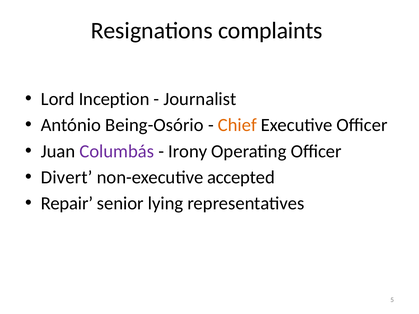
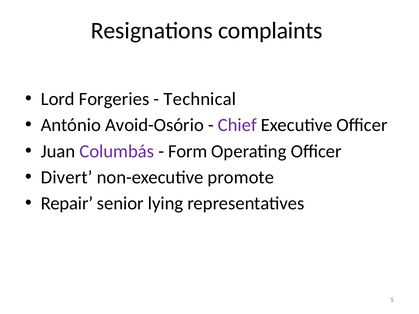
Inception: Inception -> Forgeries
Journalist: Journalist -> Technical
Being-Osório: Being-Osório -> Avoid-Osório
Chief colour: orange -> purple
Irony: Irony -> Form
accepted: accepted -> promote
